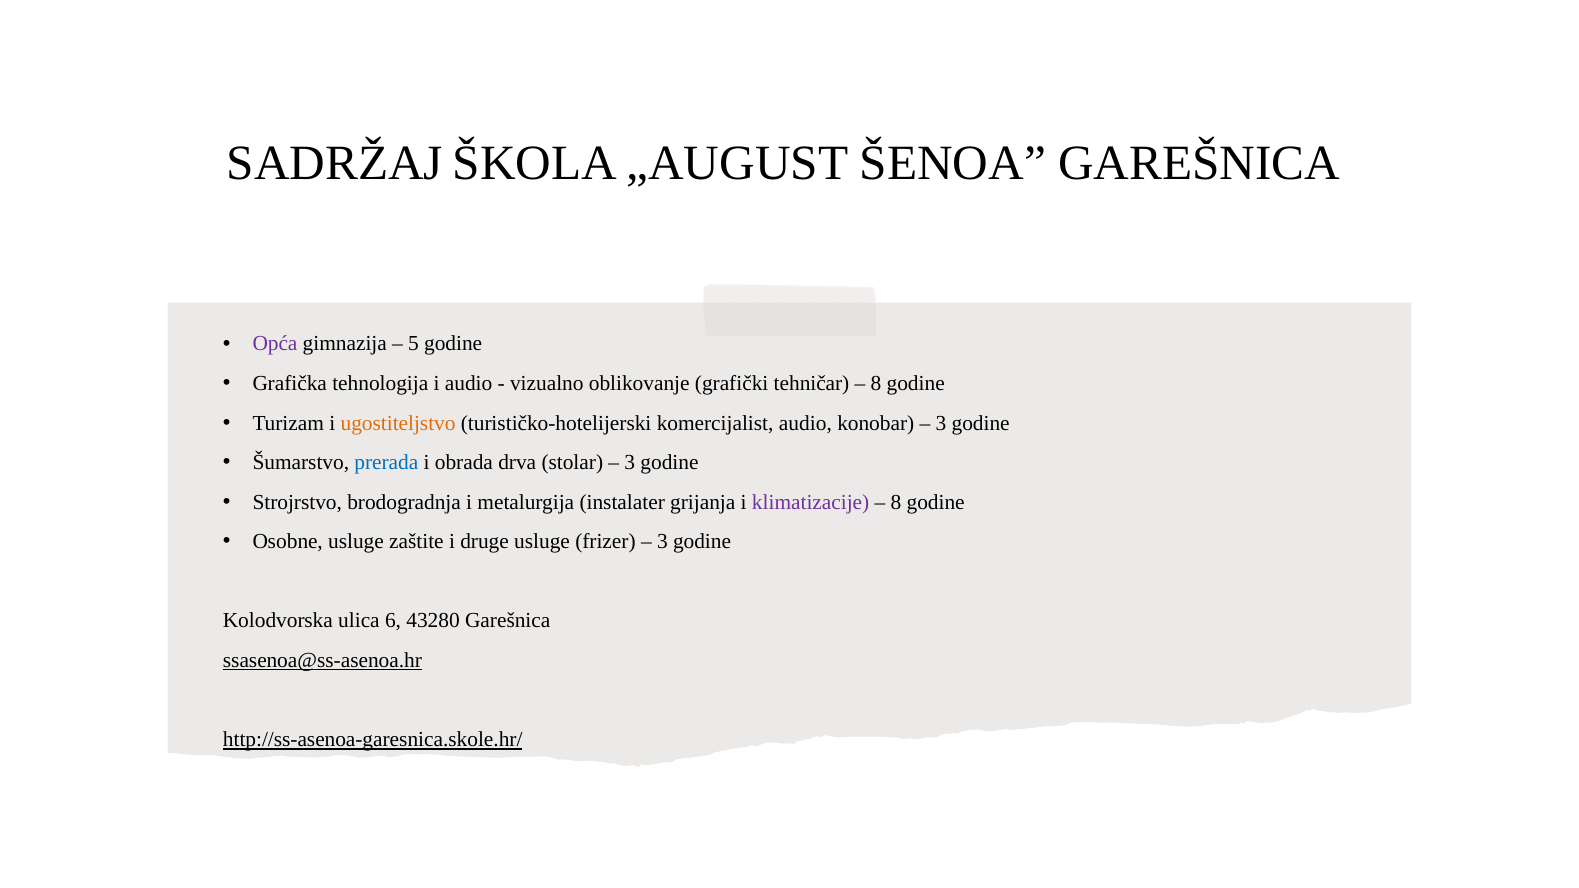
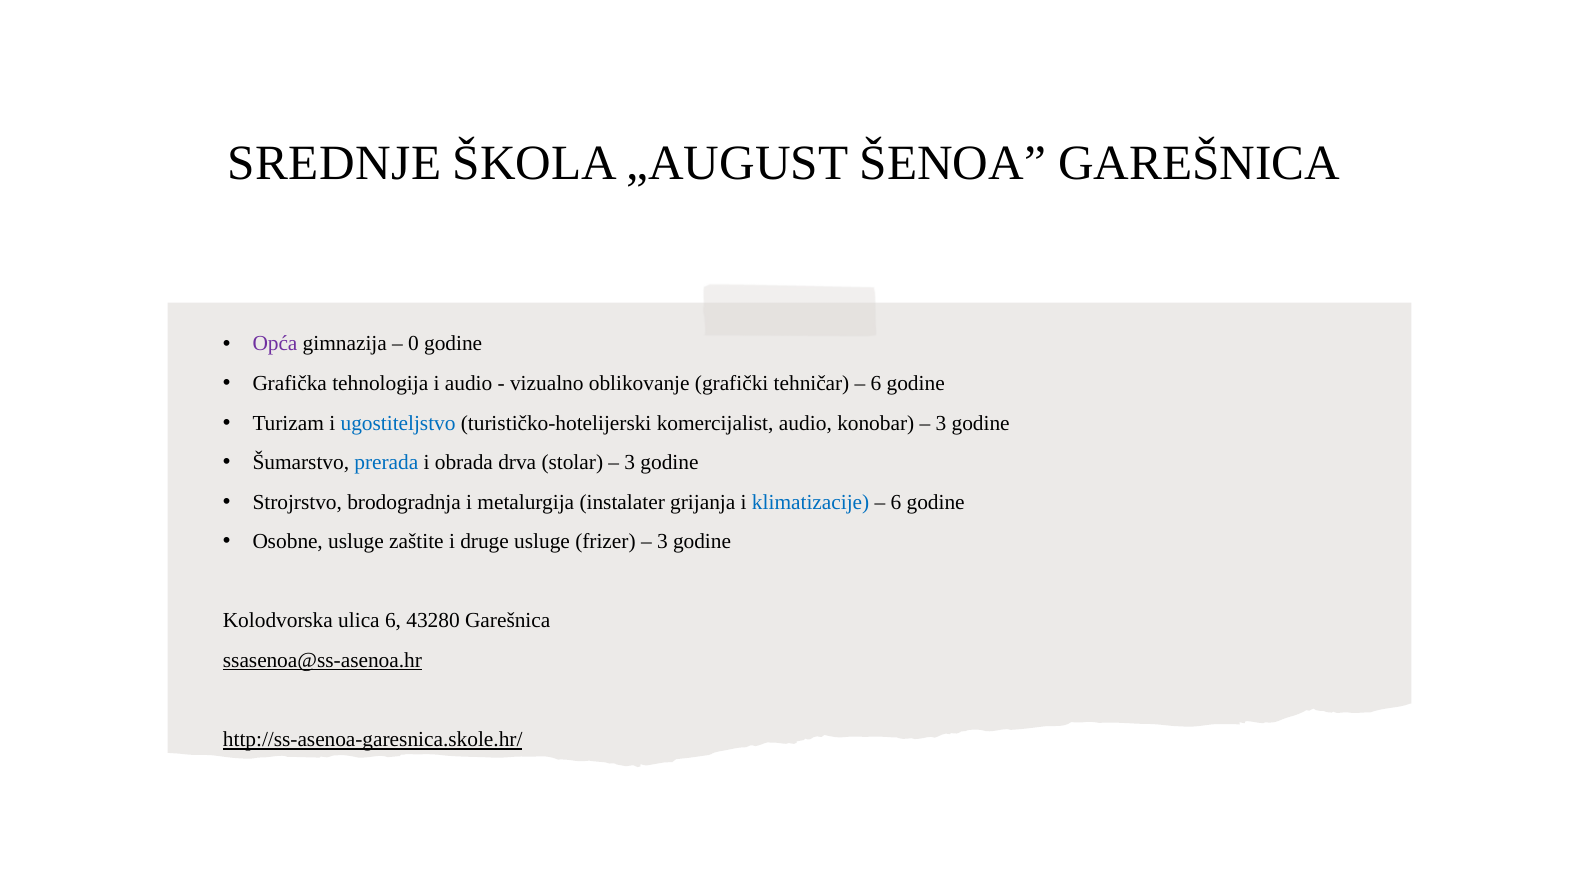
SADRŽAJ: SADRŽAJ -> SREDNJE
5: 5 -> 0
8 at (876, 383): 8 -> 6
ugostiteljstvo colour: orange -> blue
klimatizacije colour: purple -> blue
8 at (896, 502): 8 -> 6
